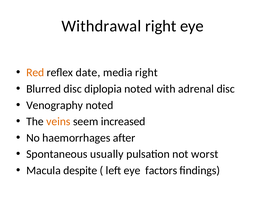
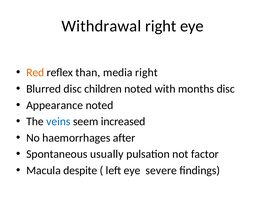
date: date -> than
diplopia: diplopia -> children
adrenal: adrenal -> months
Venography: Venography -> Appearance
veins colour: orange -> blue
worst: worst -> factor
factors: factors -> severe
